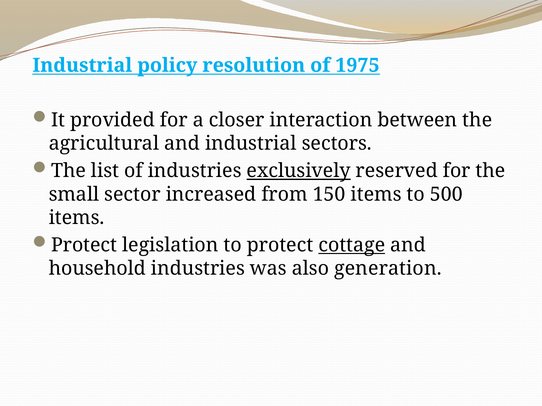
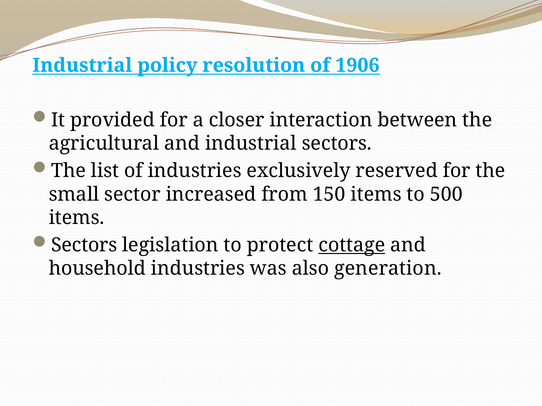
1975: 1975 -> 1906
exclusively underline: present -> none
Protect at (84, 245): Protect -> Sectors
